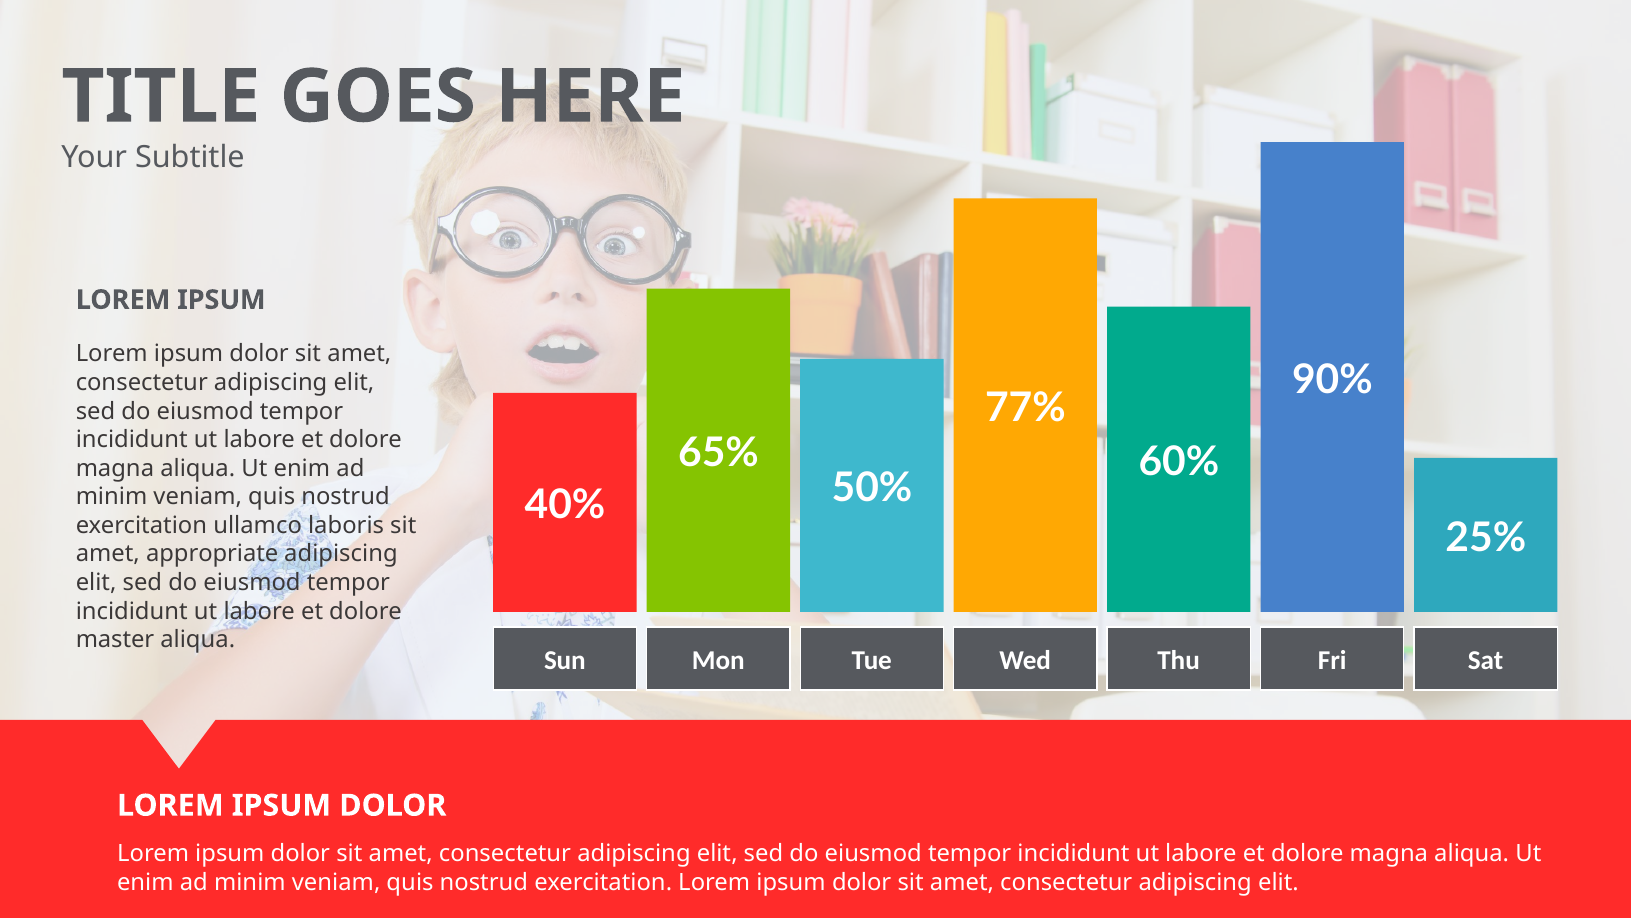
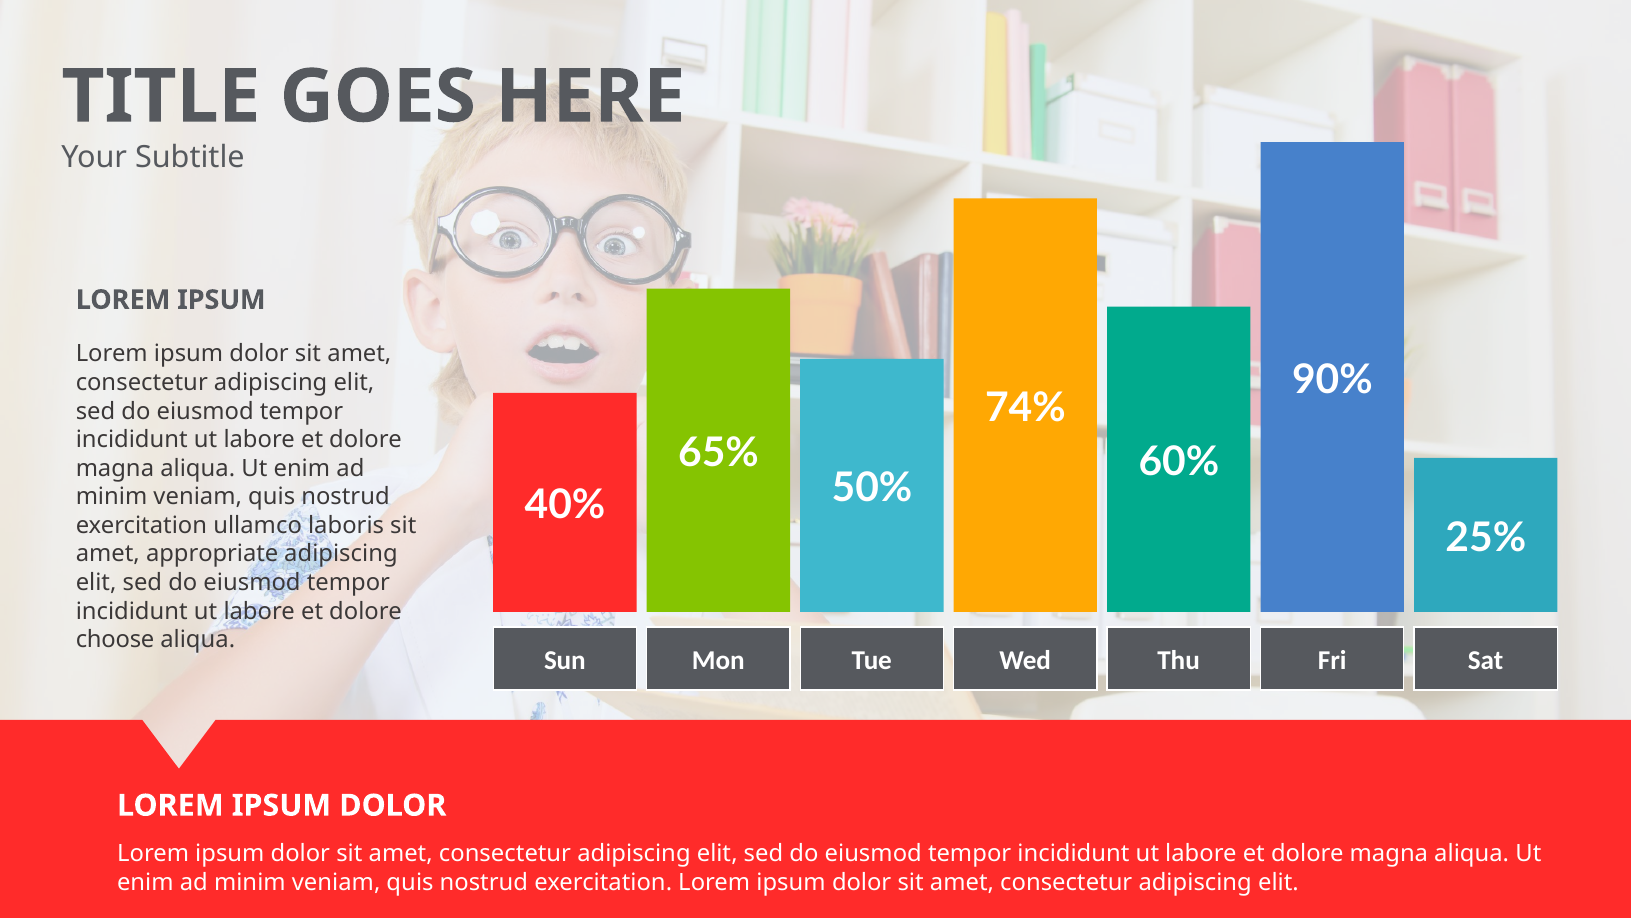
77%: 77% -> 74%
master: master -> choose
